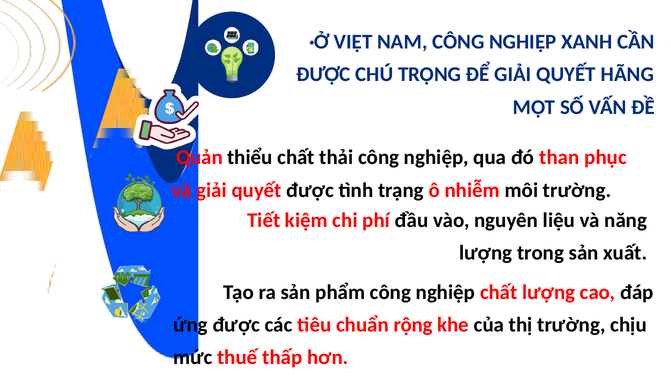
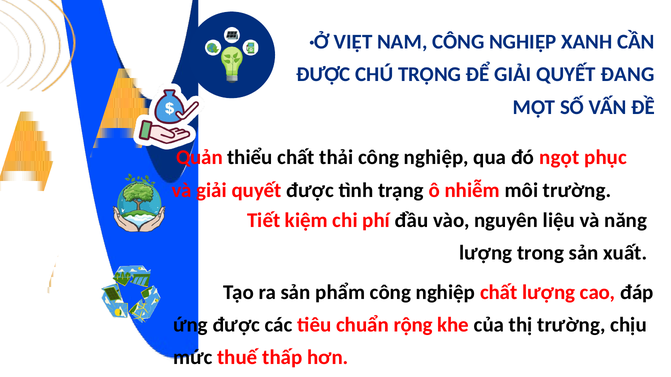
HÃNG: HÃNG -> ĐANG
than: than -> ngọt
